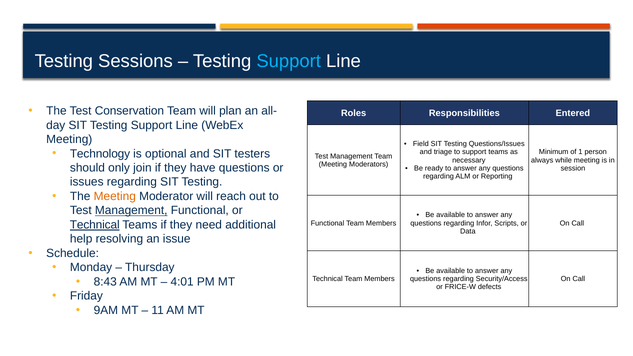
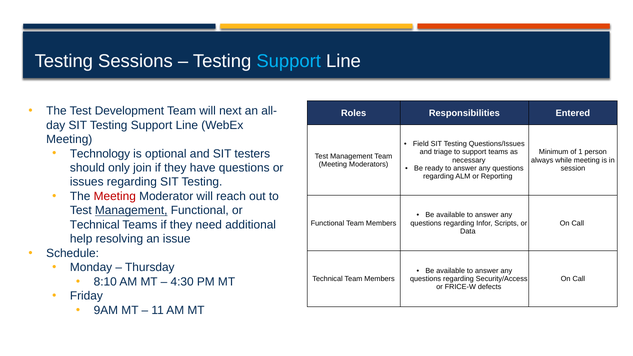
Conservation: Conservation -> Development
plan: plan -> next
Meeting at (115, 196) colour: orange -> red
Technical at (95, 225) underline: present -> none
8:43: 8:43 -> 8:10
4:01: 4:01 -> 4:30
